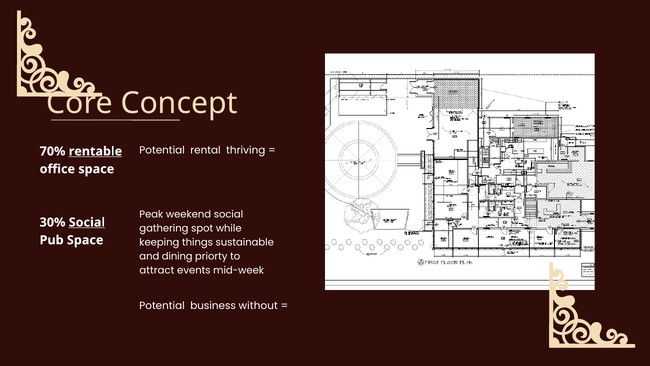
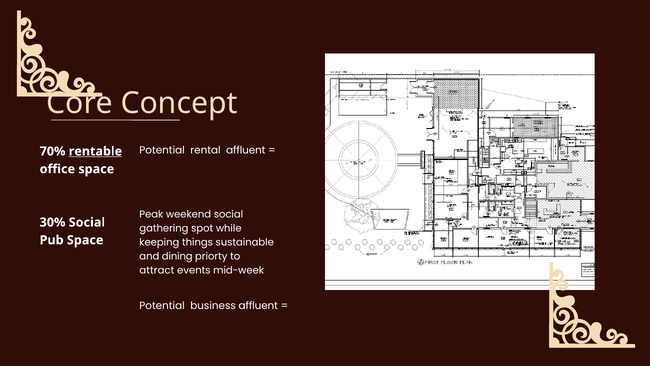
rental thriving: thriving -> affluent
Social at (87, 222) underline: present -> none
business without: without -> affluent
